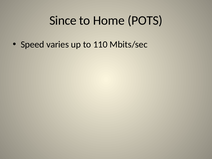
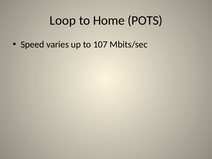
Since: Since -> Loop
110: 110 -> 107
